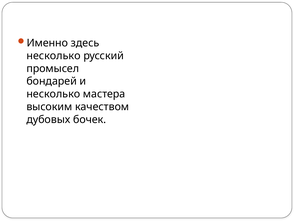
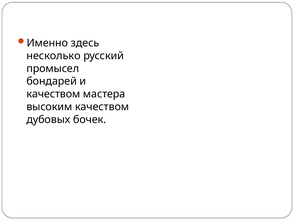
несколько at (53, 94): несколько -> качеством
